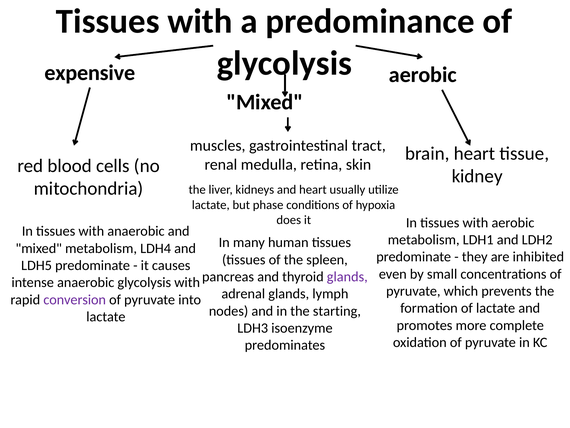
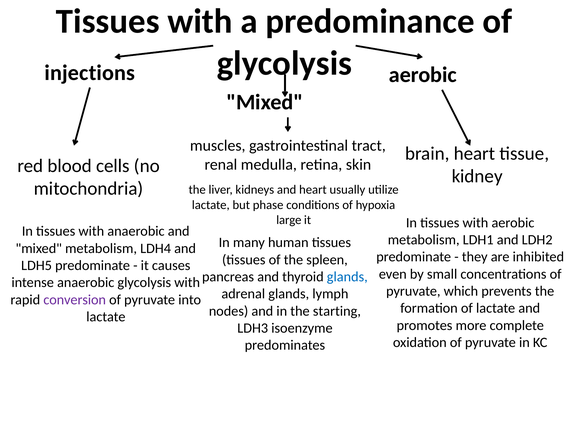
expensive: expensive -> injections
does: does -> large
glands at (347, 276) colour: purple -> blue
